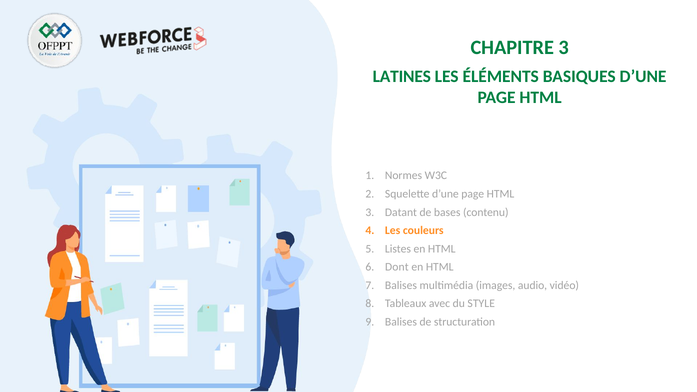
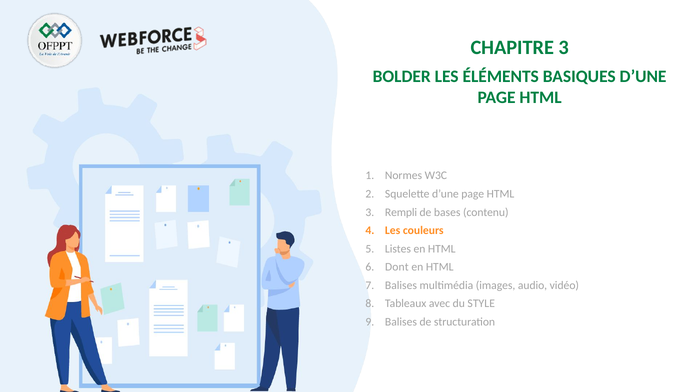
LATINES: LATINES -> BOLDER
Datant: Datant -> Rempli
